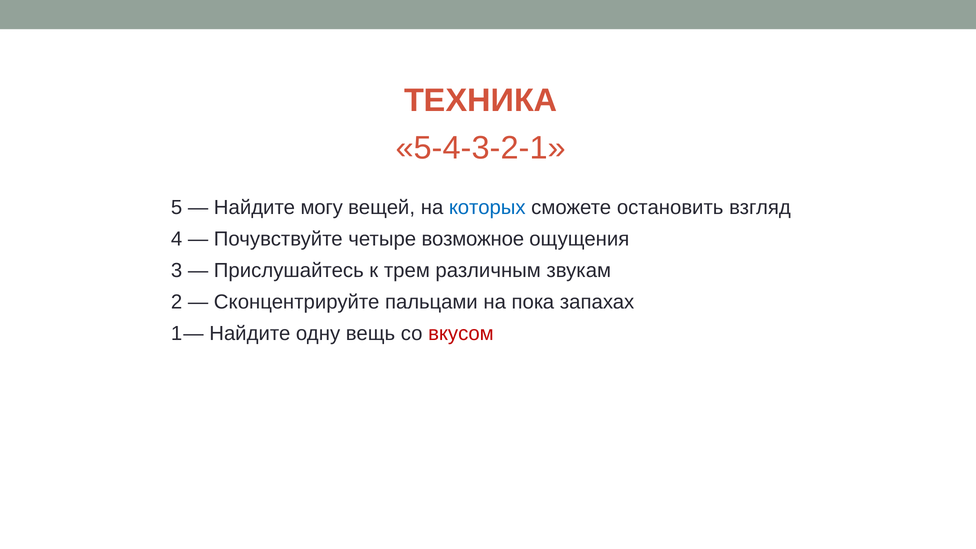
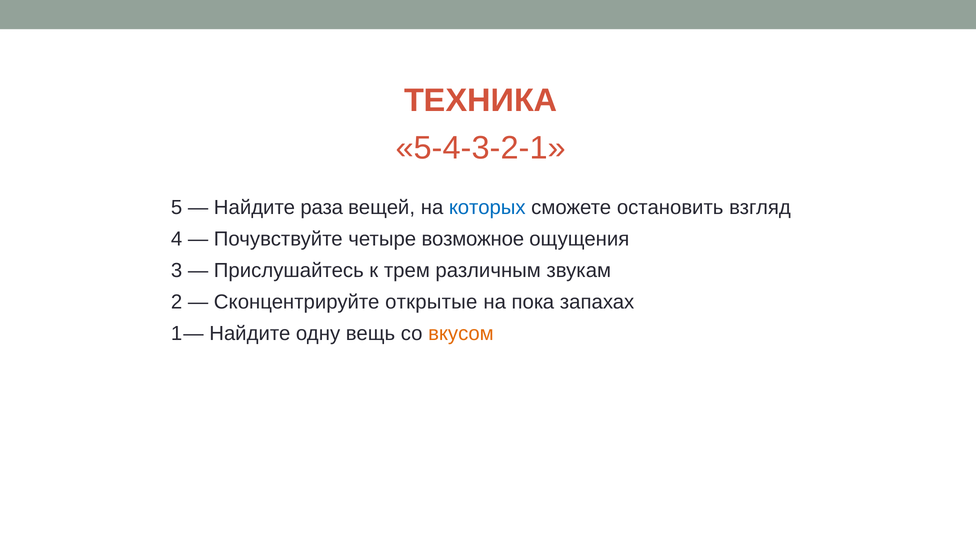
могу: могу -> раза
пальцами: пальцами -> открытые
вкусом colour: red -> orange
